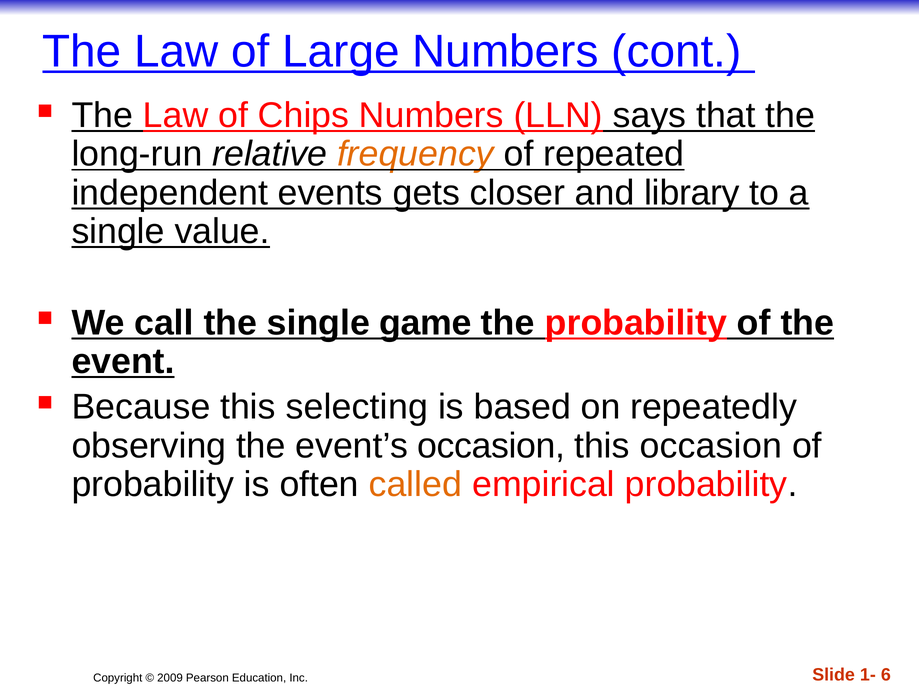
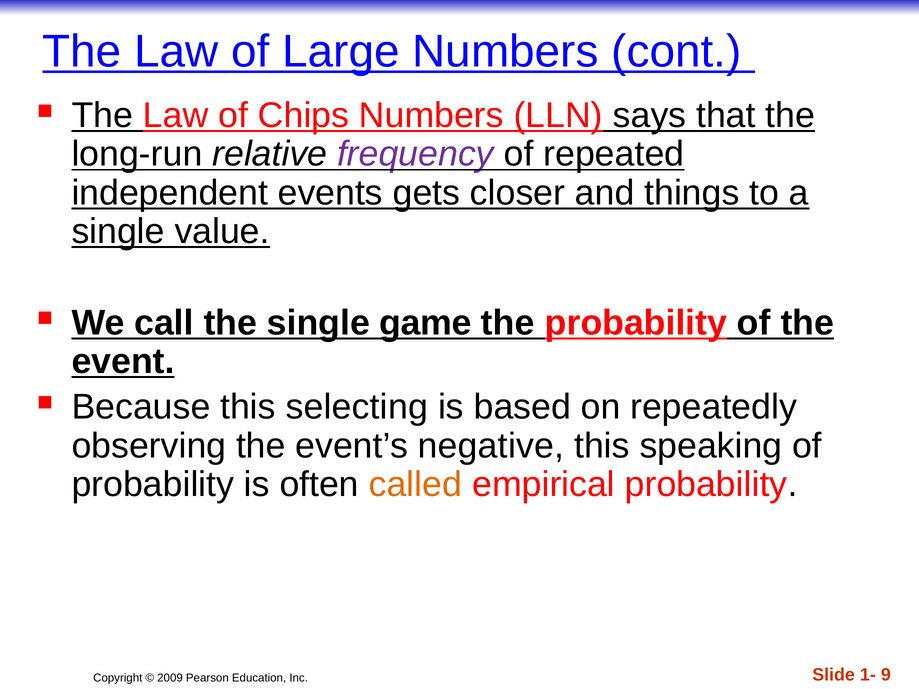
frequency colour: orange -> purple
library: library -> things
event’s occasion: occasion -> negative
this occasion: occasion -> speaking
6: 6 -> 9
